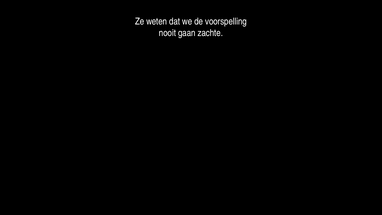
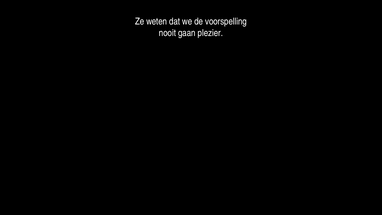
zachte: zachte -> plezier
